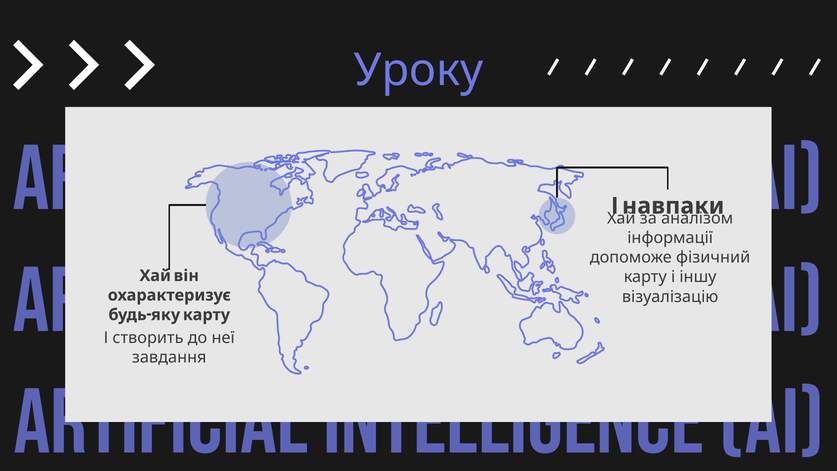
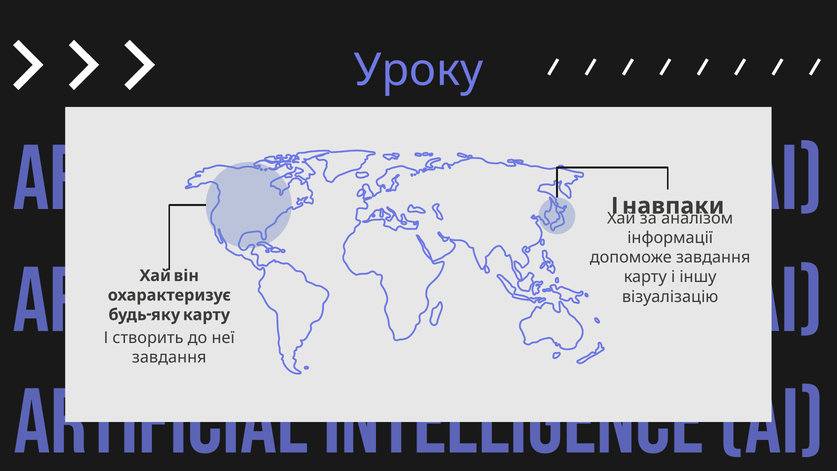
допоможе фізичний: фізичний -> завдання
